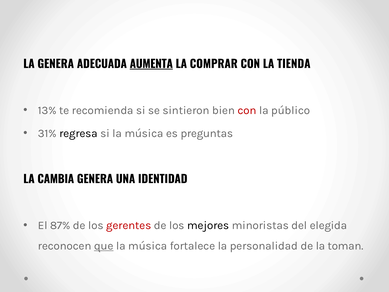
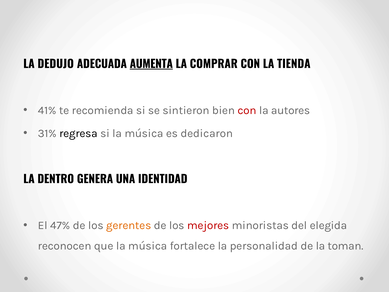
LA GENERA: GENERA -> DEDUJO
13%: 13% -> 41%
público: público -> autores
preguntas: preguntas -> dedicaron
CAMBIA: CAMBIA -> DENTRO
87%: 87% -> 47%
gerentes colour: red -> orange
mejores colour: black -> red
que underline: present -> none
